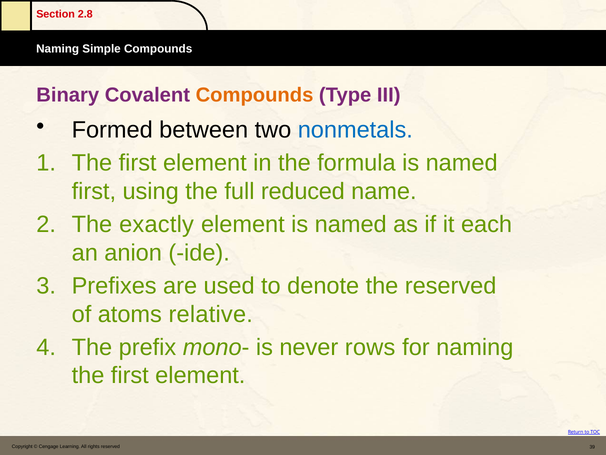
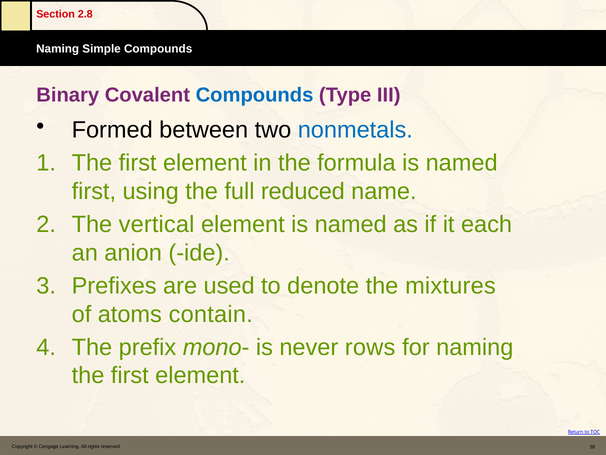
Compounds at (255, 95) colour: orange -> blue
exactly: exactly -> vertical
the reserved: reserved -> mixtures
relative: relative -> contain
